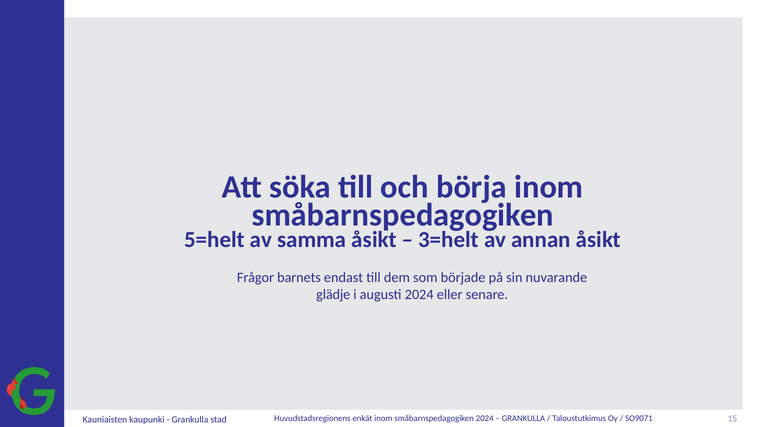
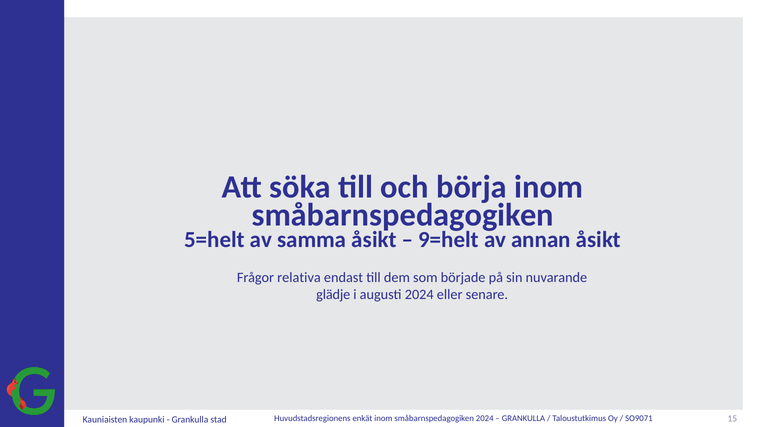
3=helt: 3=helt -> 9=helt
barnets: barnets -> relativa
